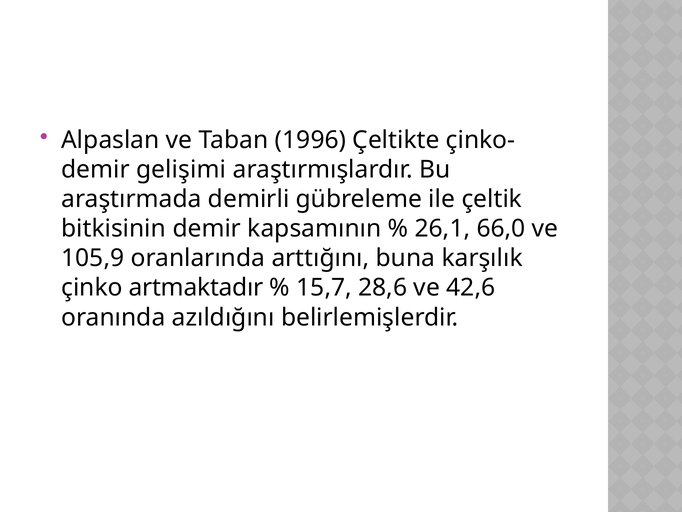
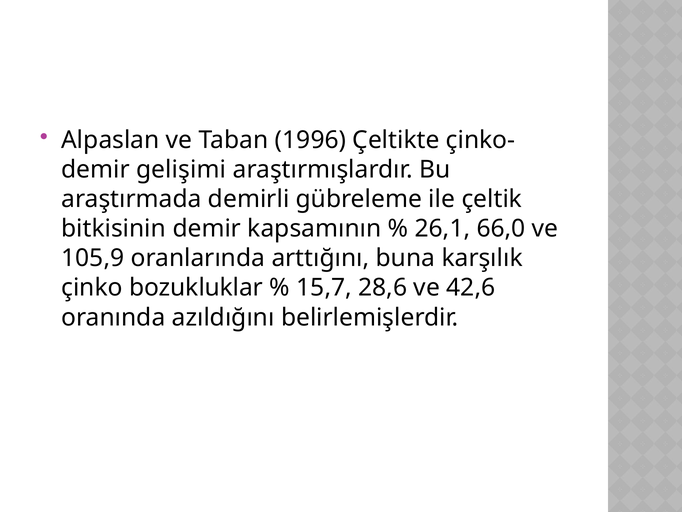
artmaktadır: artmaktadır -> bozukluklar
